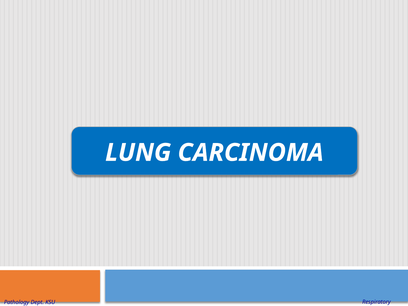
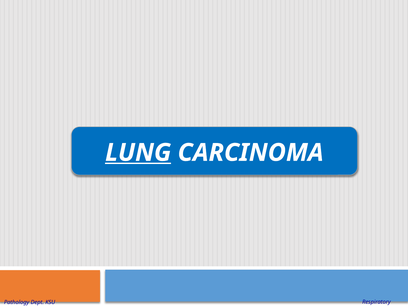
LUNG underline: none -> present
